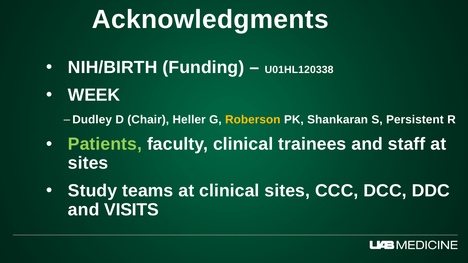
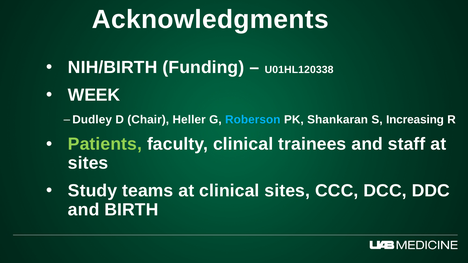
Roberson colour: yellow -> light blue
Persistent: Persistent -> Increasing
VISITS: VISITS -> BIRTH
